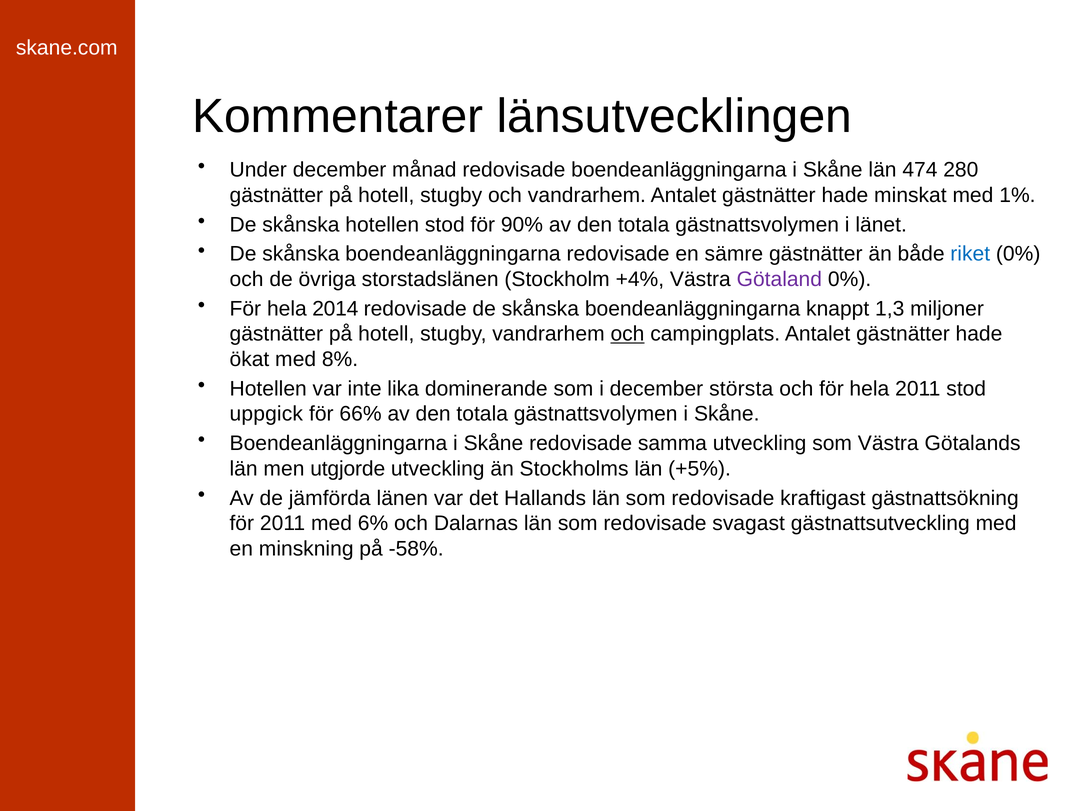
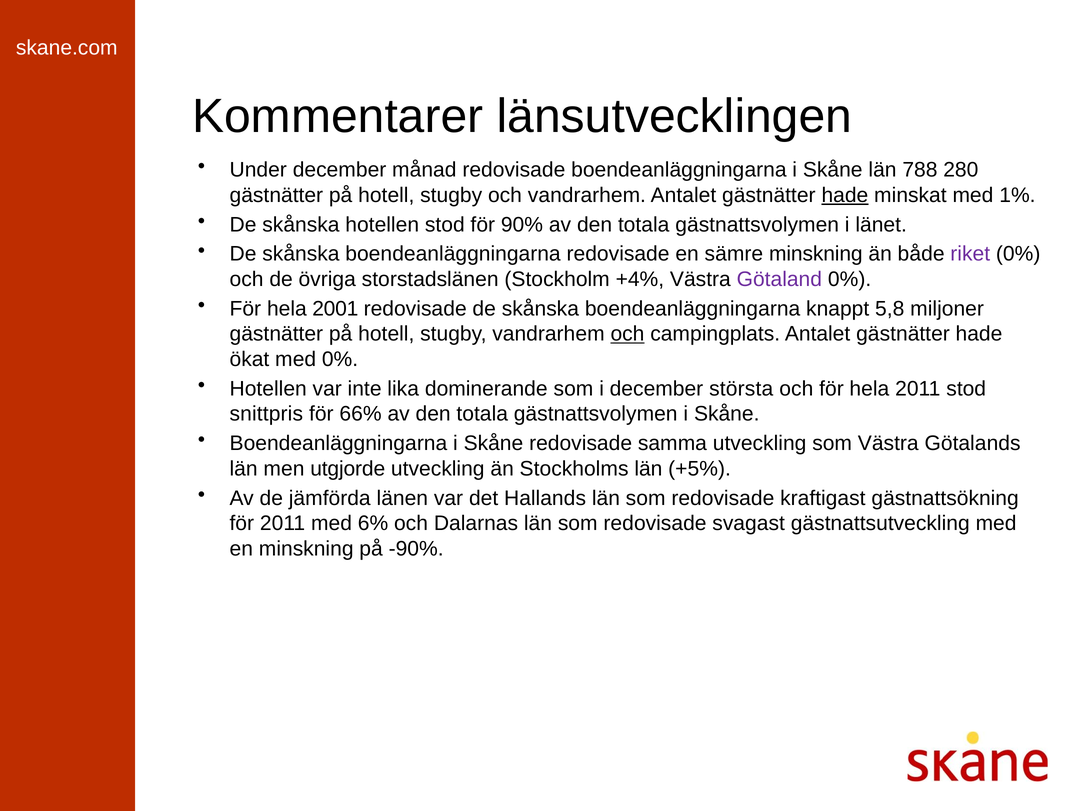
474: 474 -> 788
hade at (845, 195) underline: none -> present
sämre gästnätter: gästnätter -> minskning
riket colour: blue -> purple
2014: 2014 -> 2001
1,3: 1,3 -> 5,8
med 8%: 8% -> 0%
uppgick: uppgick -> snittpris
-58%: -58% -> -90%
